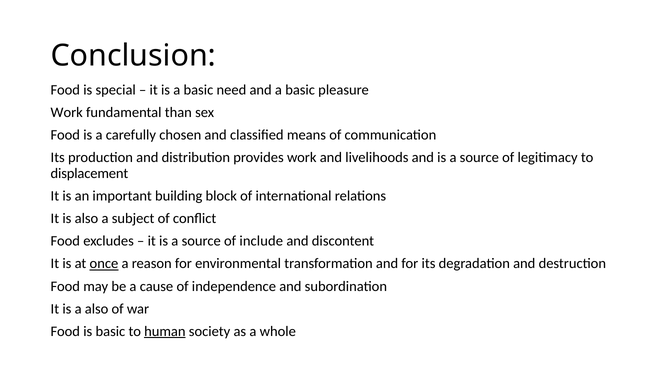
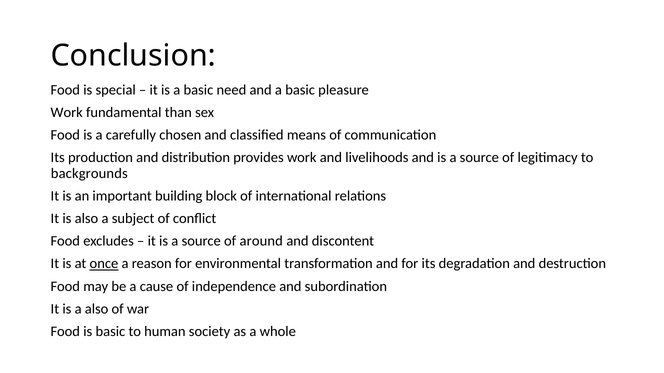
displacement: displacement -> backgrounds
include: include -> around
human underline: present -> none
